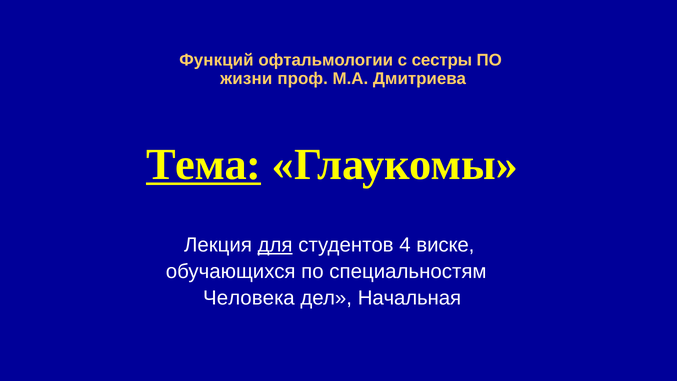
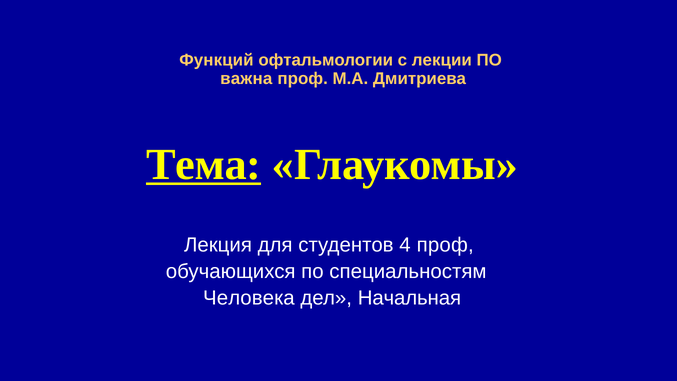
сестры: сестры -> лекции
жизни: жизни -> важна
для underline: present -> none
4 виске: виске -> проф
